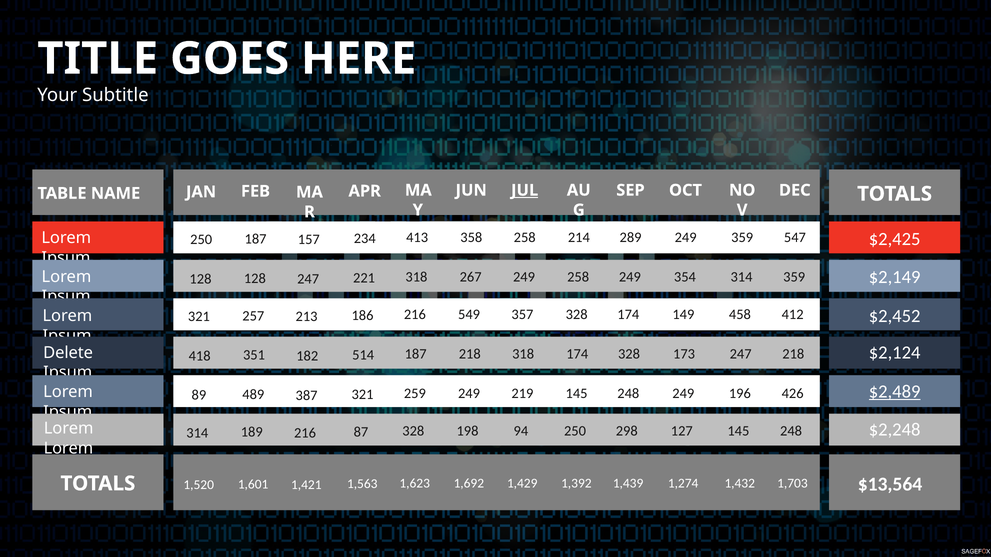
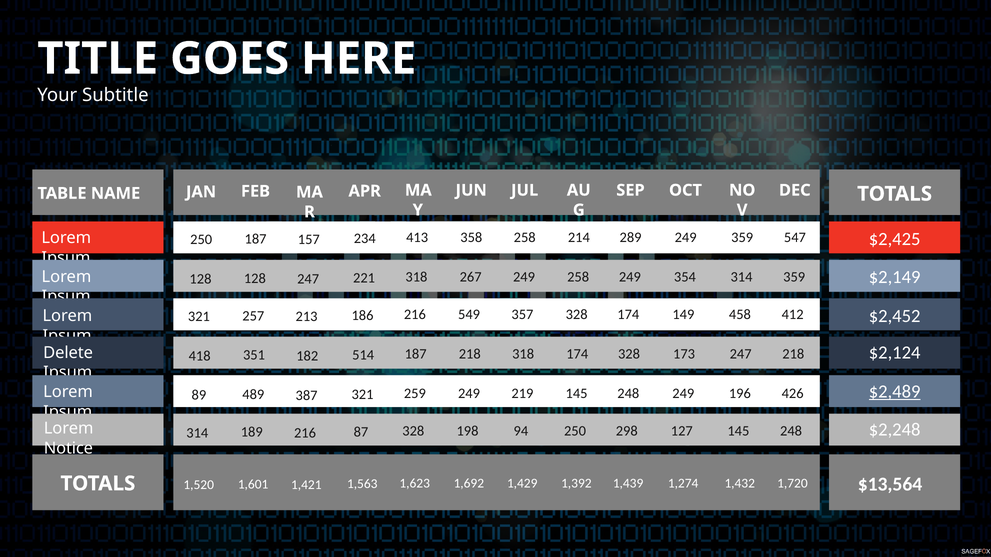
JUL underline: present -> none
Lorem at (68, 449): Lorem -> Notice
1,703: 1,703 -> 1,720
